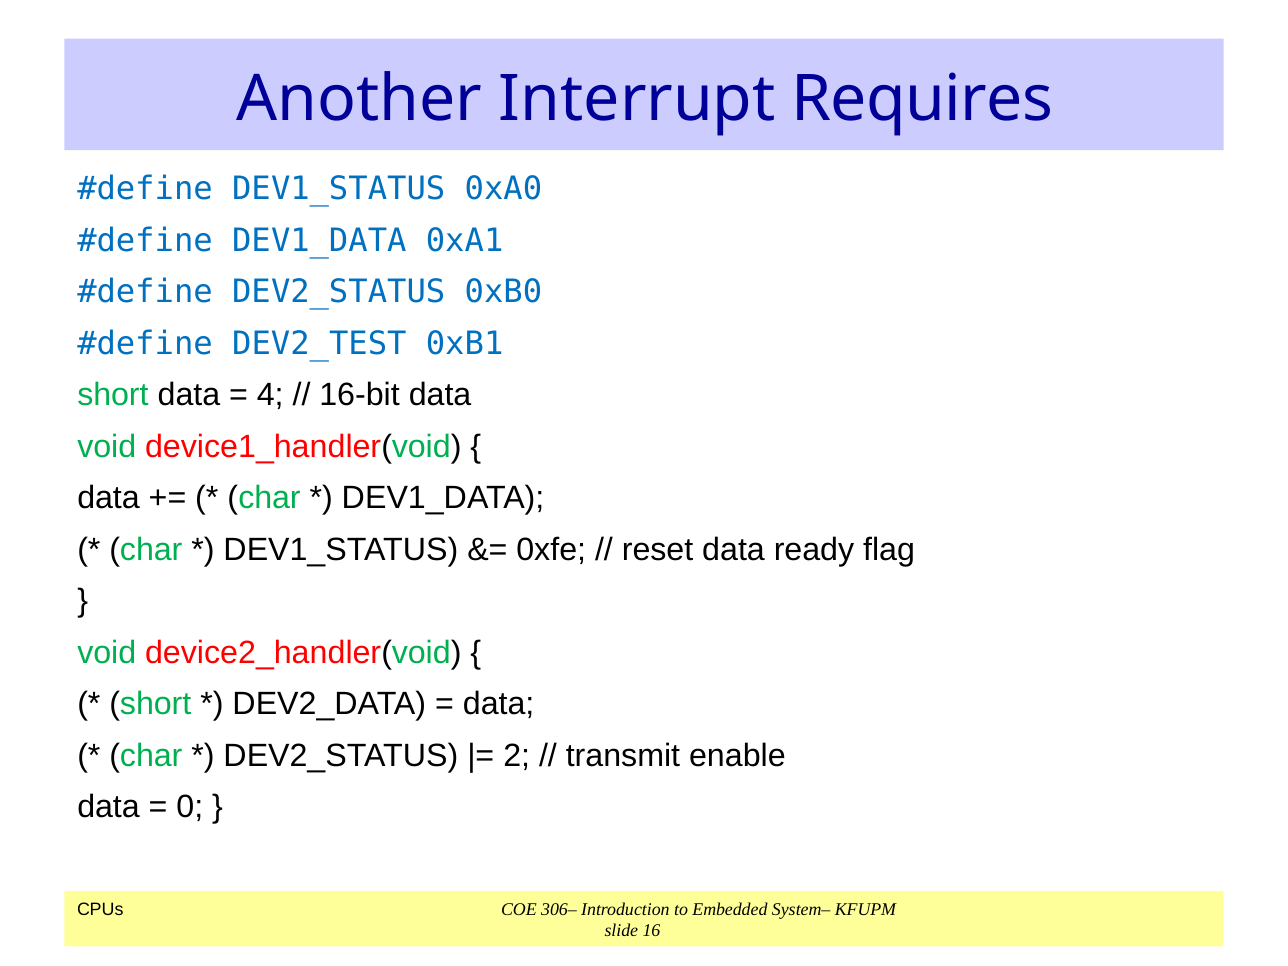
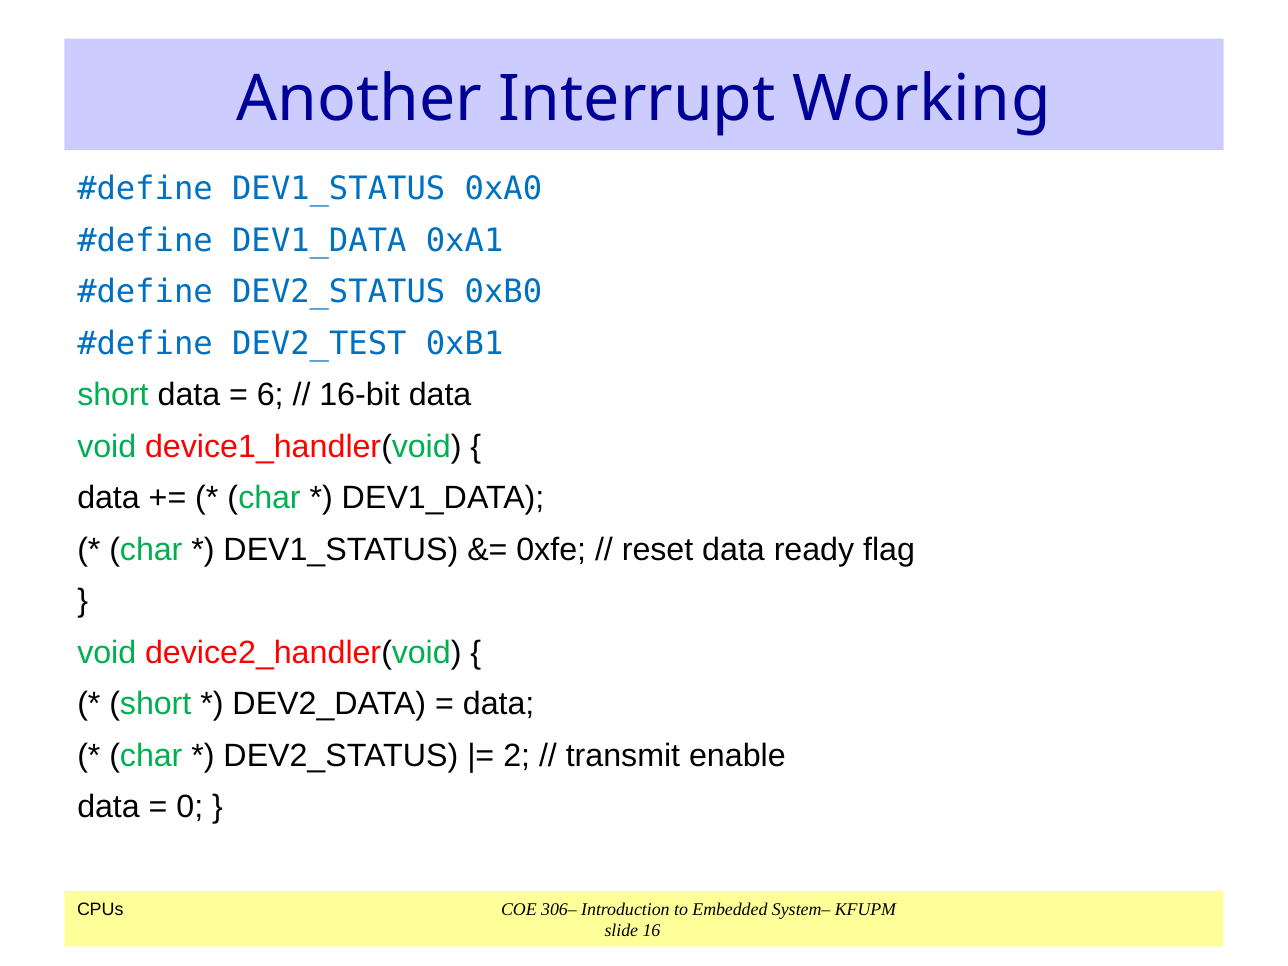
Requires: Requires -> Working
4: 4 -> 6
